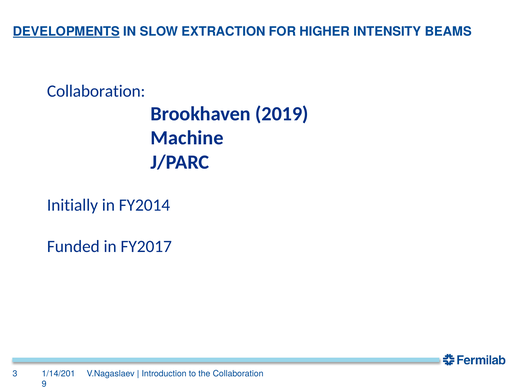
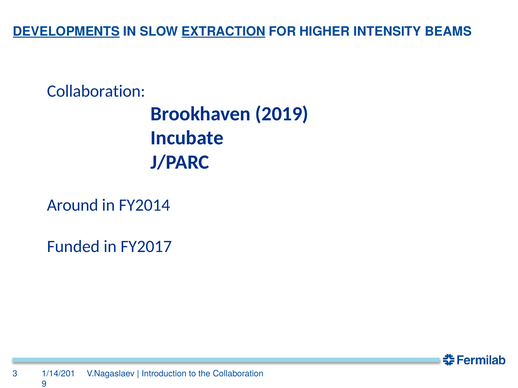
EXTRACTION underline: none -> present
Machine: Machine -> Incubate
Initially: Initially -> Around
